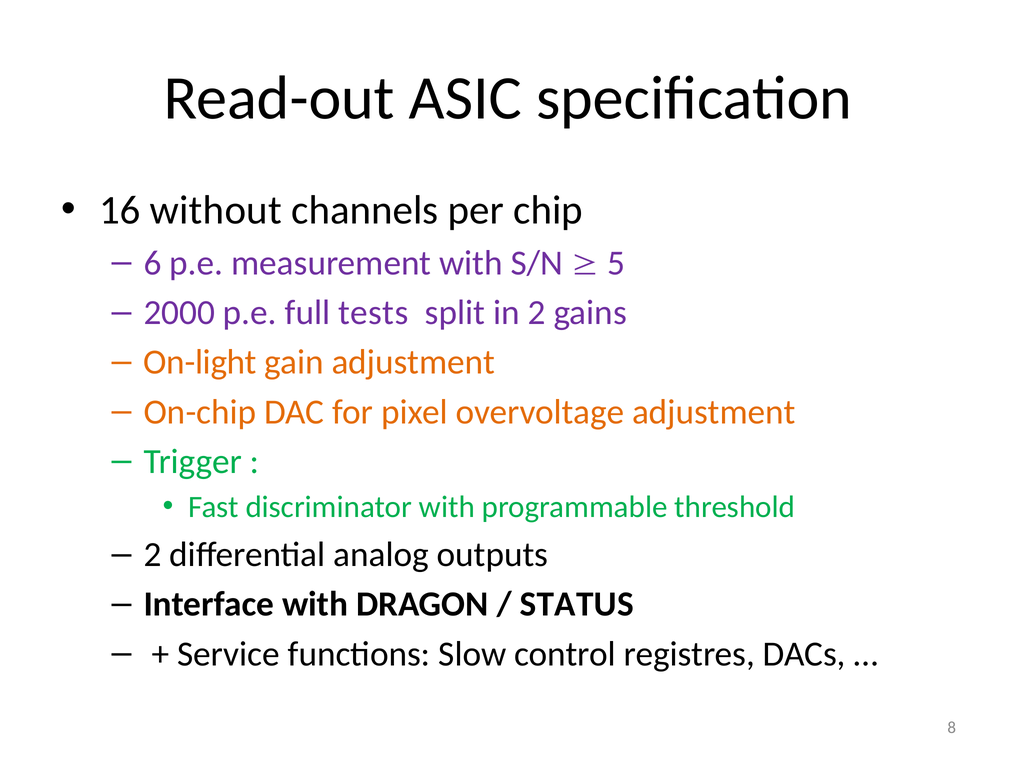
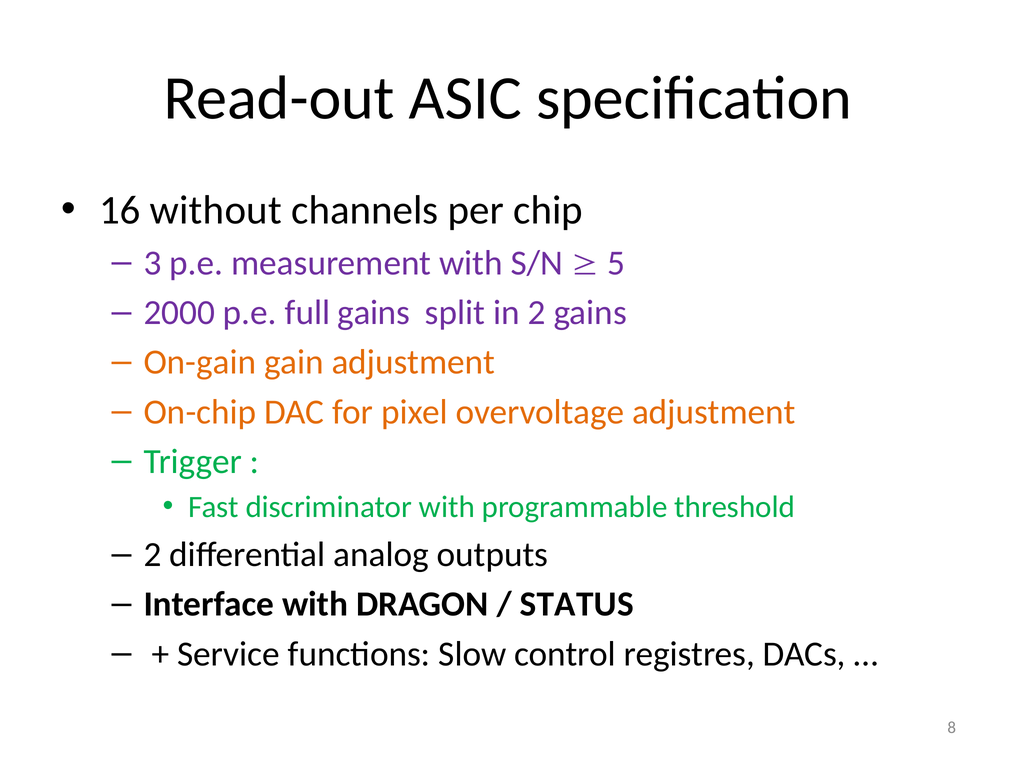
6: 6 -> 3
full tests: tests -> gains
On-light: On-light -> On-gain
